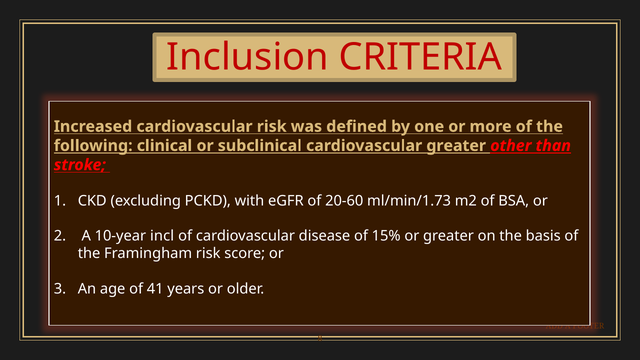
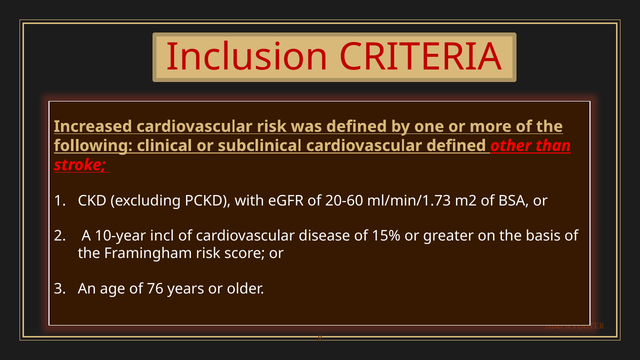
cardiovascular greater: greater -> defined
41: 41 -> 76
